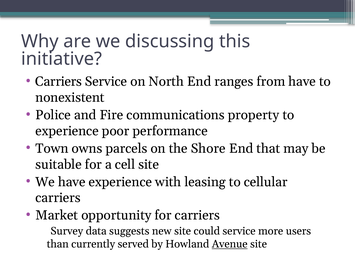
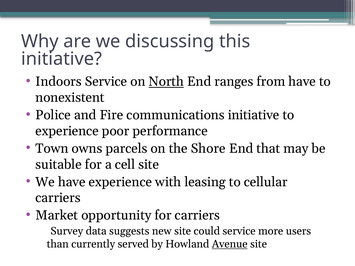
Carriers at (59, 82): Carriers -> Indoors
North underline: none -> present
communications property: property -> initiative
